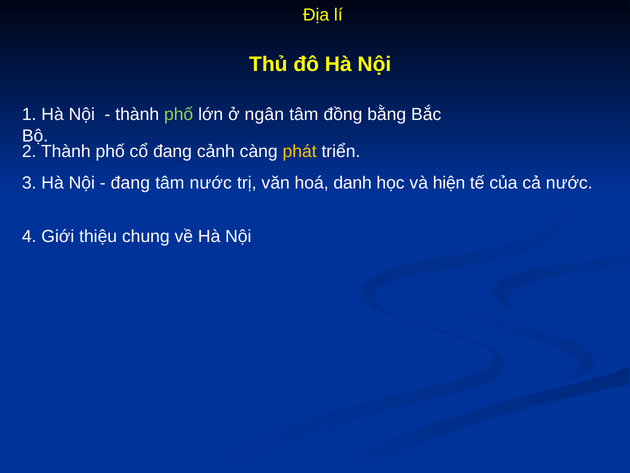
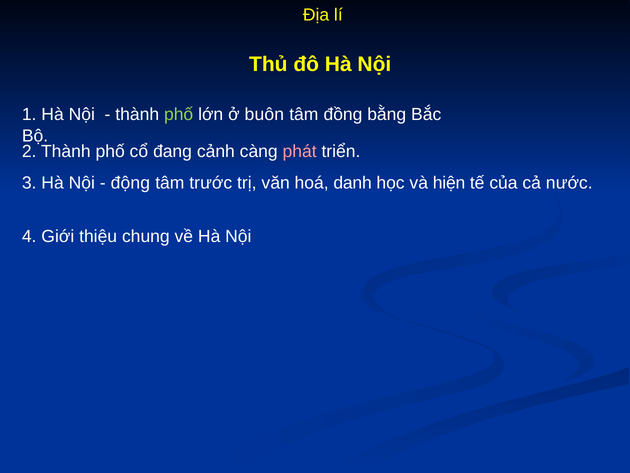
ngân: ngân -> buôn
phát colour: yellow -> pink
đang at (130, 183): đang -> động
tâm nước: nước -> trước
